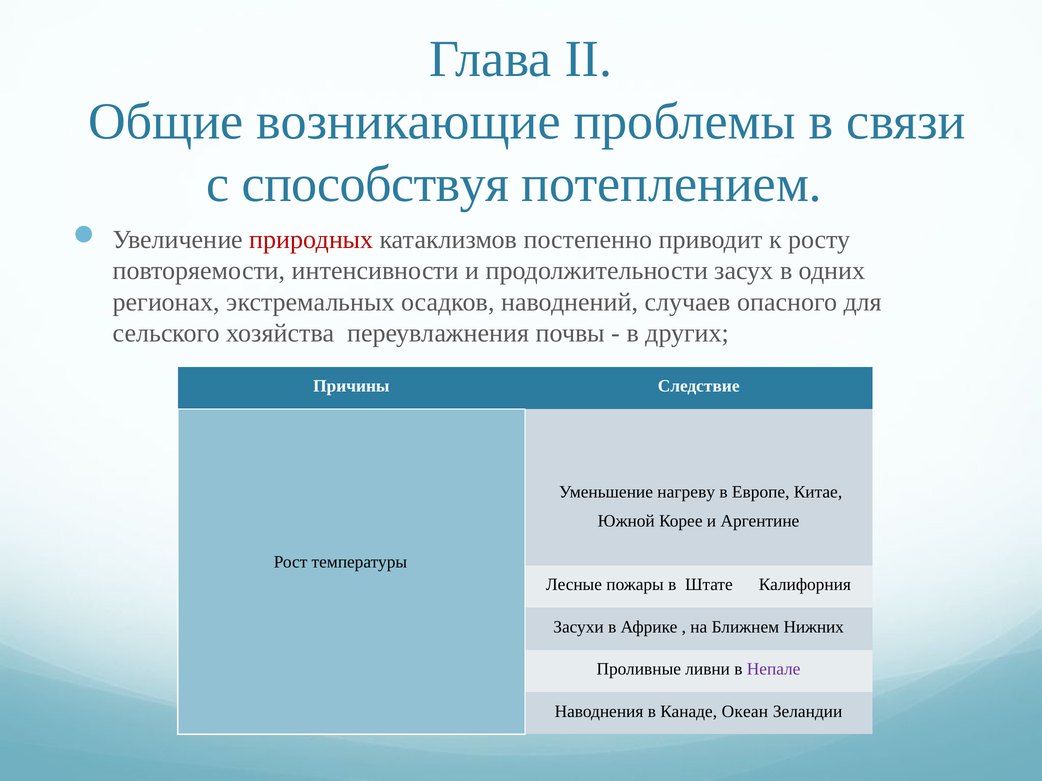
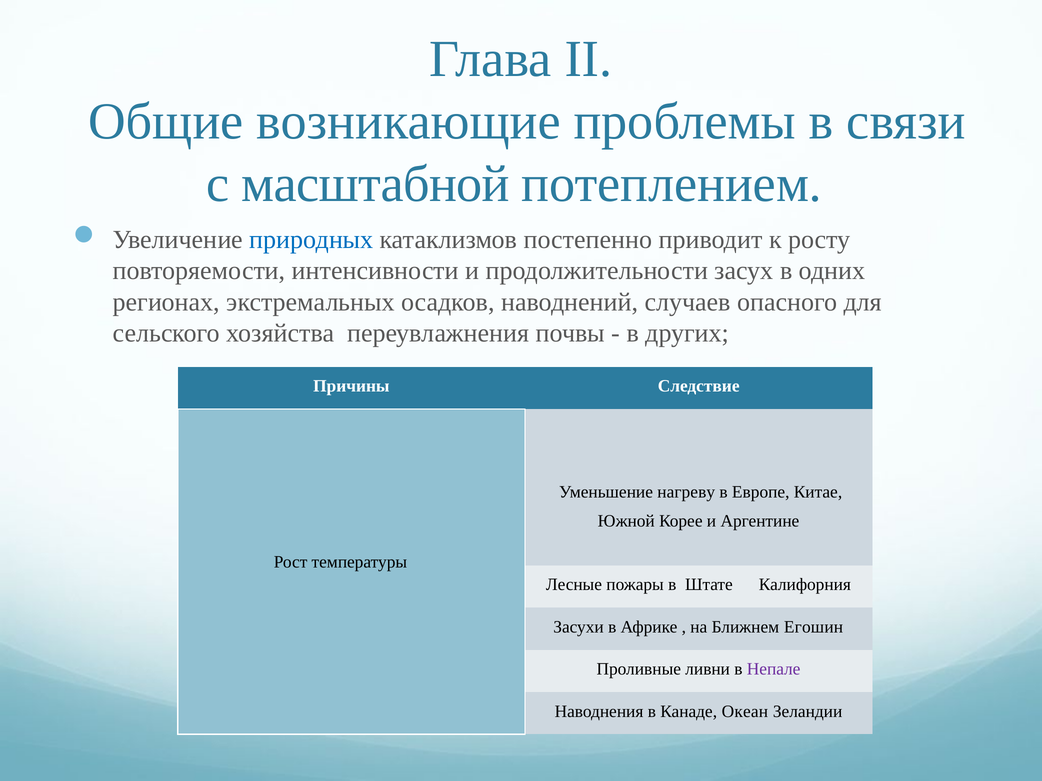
способствуя: способствуя -> масштабной
природных colour: red -> blue
Нижних: Нижних -> Егошин
